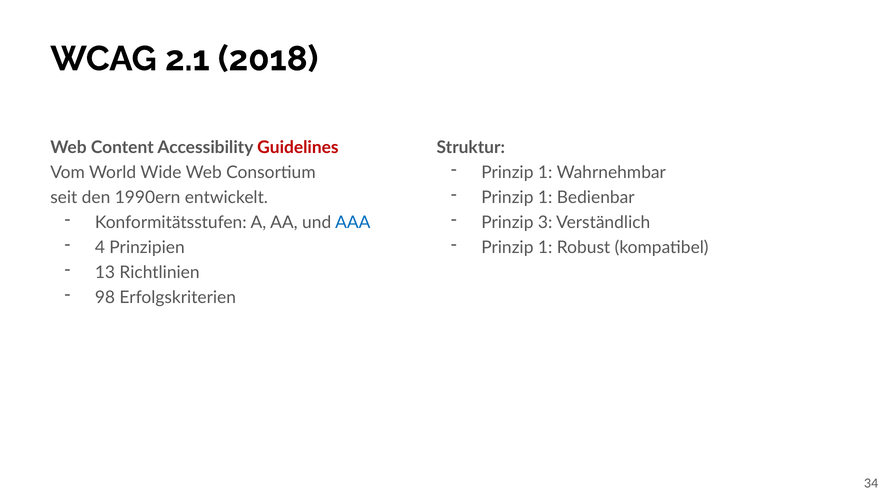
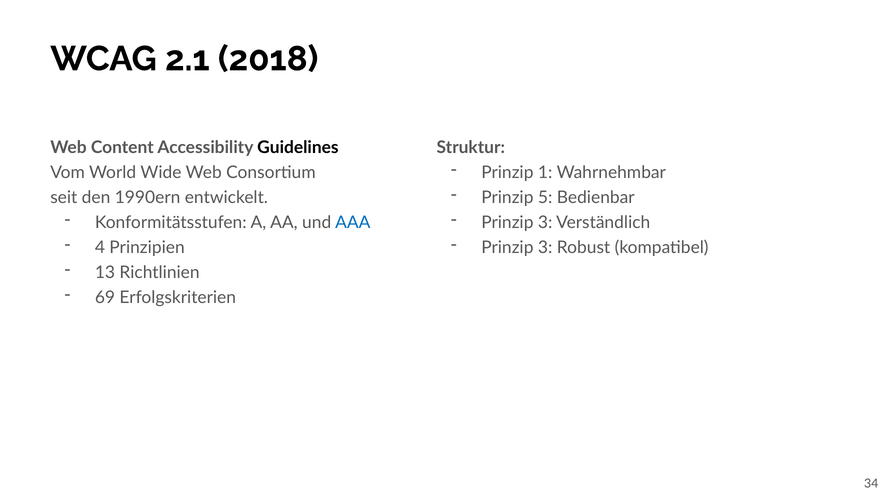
Guidelines colour: red -> black
1 at (545, 198): 1 -> 5
1 at (545, 248): 1 -> 3
98: 98 -> 69
